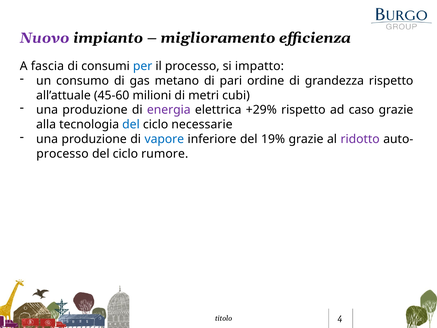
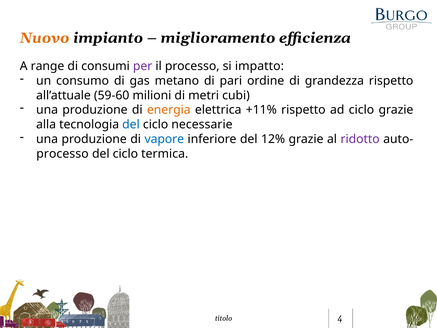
Nuovo colour: purple -> orange
fascia: fascia -> range
per colour: blue -> purple
45-60: 45-60 -> 59-60
energia colour: purple -> orange
+29%: +29% -> +11%
ad caso: caso -> ciclo
19%: 19% -> 12%
rumore: rumore -> termica
